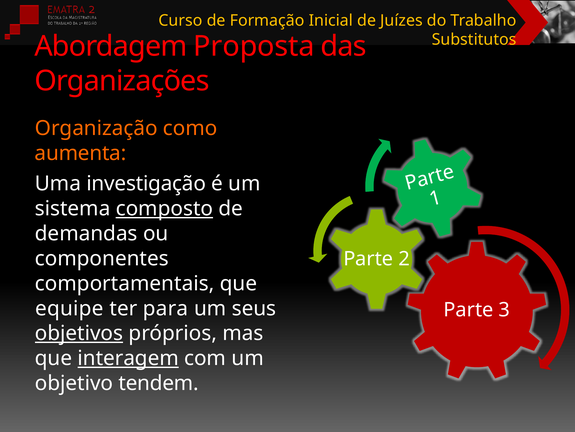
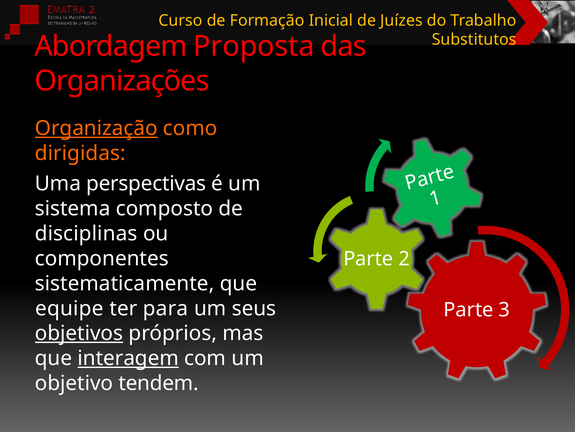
Organização underline: none -> present
aumenta: aumenta -> dirigidas
investigação: investigação -> perspectivas
composto underline: present -> none
demandas: demandas -> disciplinas
comportamentais: comportamentais -> sistematicamente
